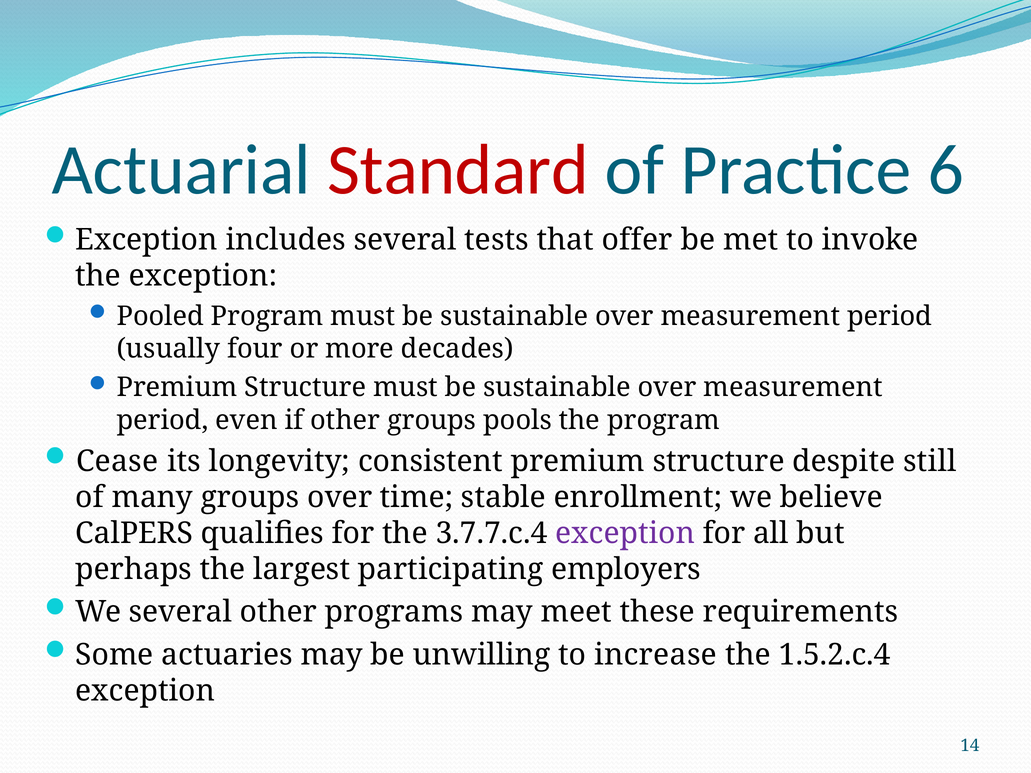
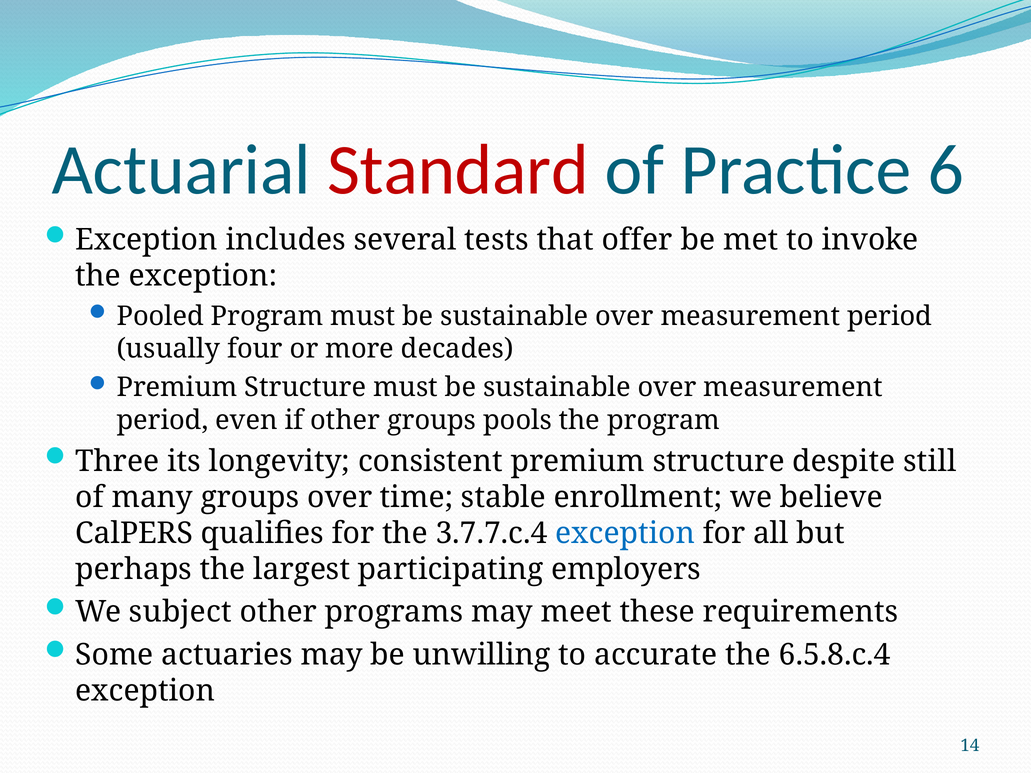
Cease: Cease -> Three
exception at (625, 534) colour: purple -> blue
We several: several -> subject
increase: increase -> accurate
1.5.2.c.4: 1.5.2.c.4 -> 6.5.8.c.4
